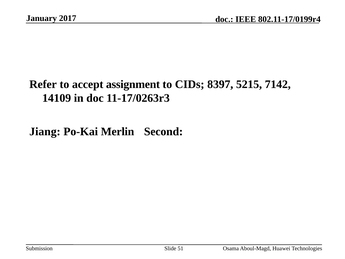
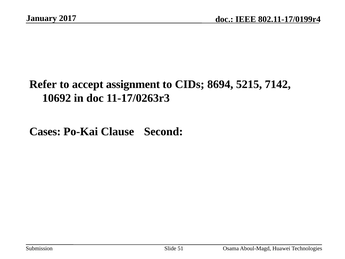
8397: 8397 -> 8694
14109: 14109 -> 10692
Jiang: Jiang -> Cases
Merlin: Merlin -> Clause
